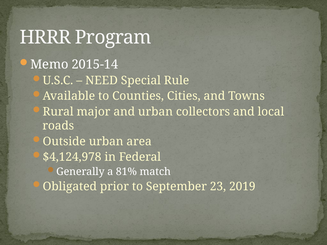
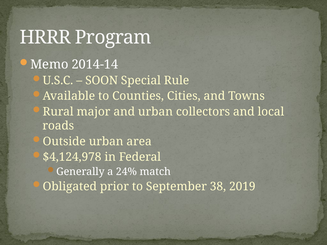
2015-14: 2015-14 -> 2014-14
NEED: NEED -> SOON
81%: 81% -> 24%
23: 23 -> 38
